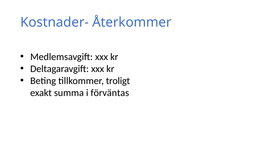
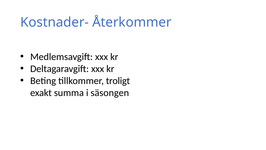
förväntas: förväntas -> säsongen
